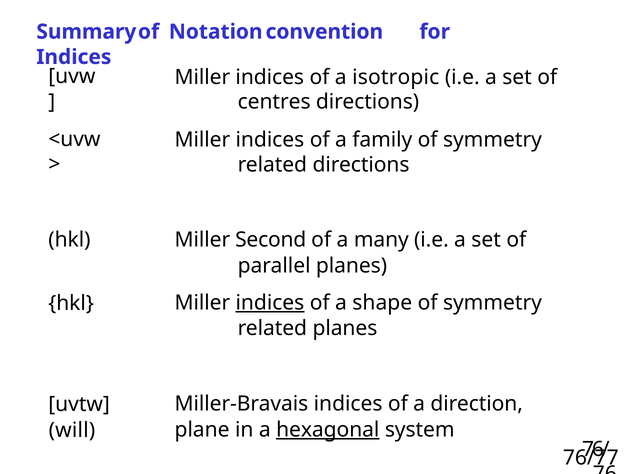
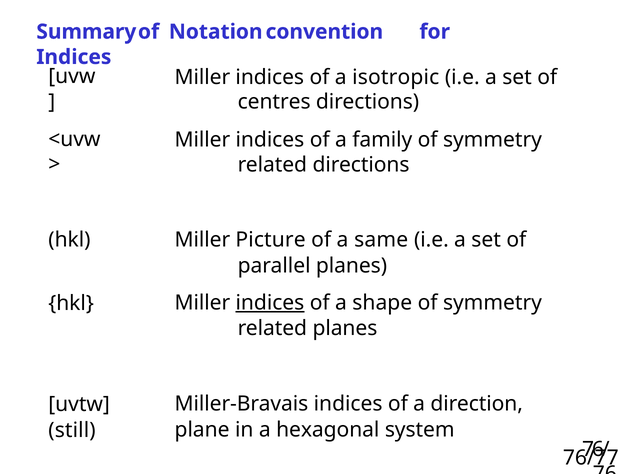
Second: Second -> Picture
many: many -> same
hexagonal underline: present -> none
will: will -> still
